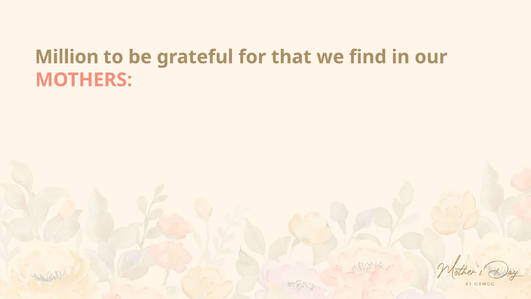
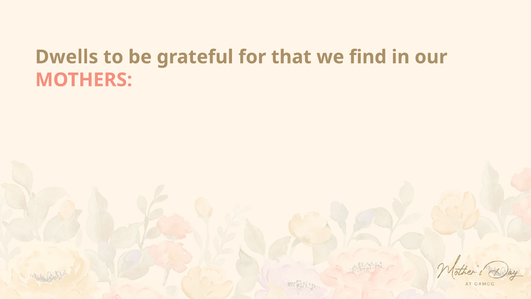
Million: Million -> Dwells
